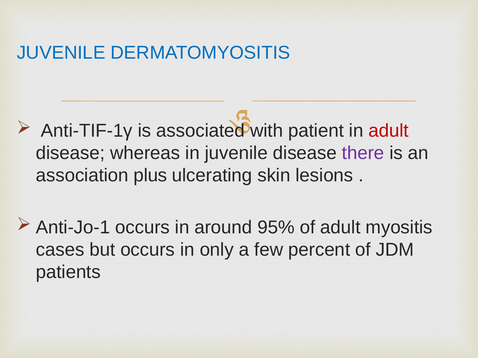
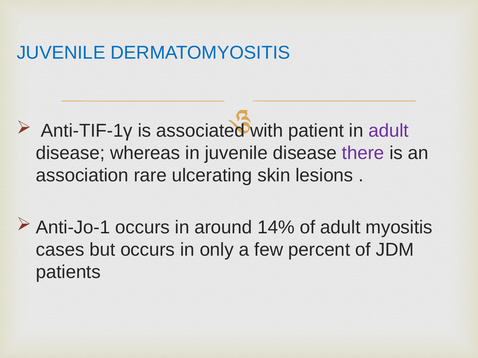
adult at (389, 131) colour: red -> purple
plus: plus -> rare
95%: 95% -> 14%
